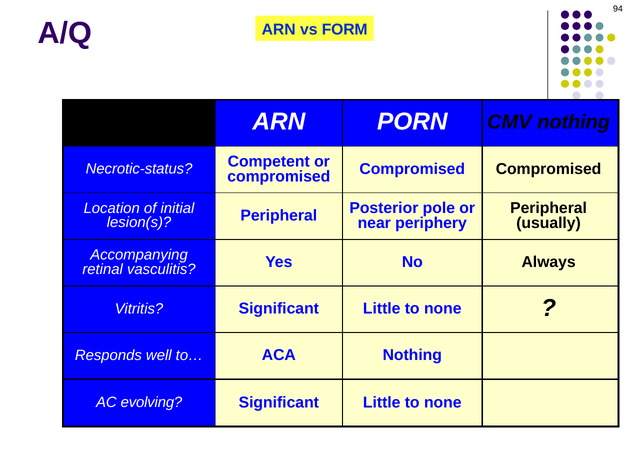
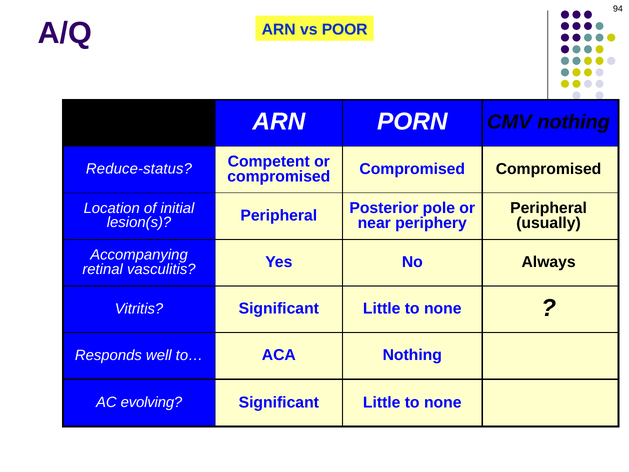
FORM: FORM -> POOR
Necrotic-status: Necrotic-status -> Reduce-status
